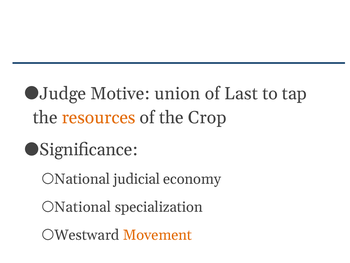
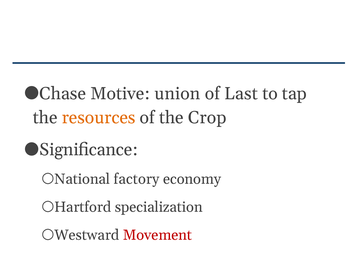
Judge: Judge -> Chase
judicial: judicial -> factory
National at (83, 207): National -> Hartford
Movement colour: orange -> red
